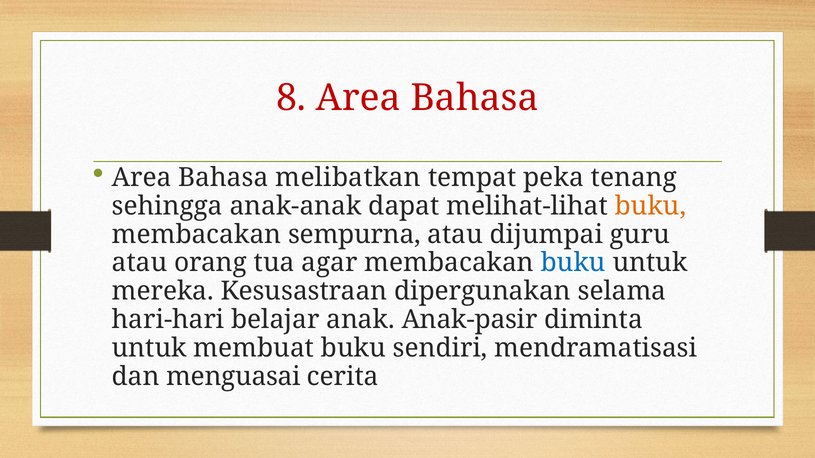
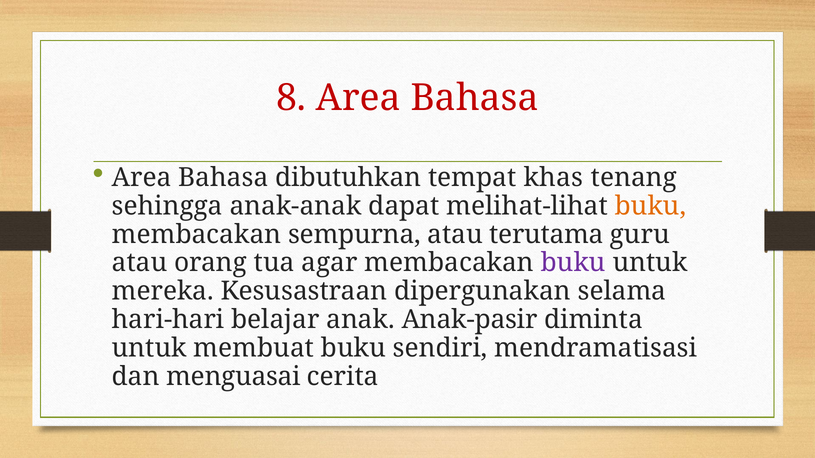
melibatkan: melibatkan -> dibutuhkan
peka: peka -> khas
dijumpai: dijumpai -> terutama
buku at (573, 263) colour: blue -> purple
